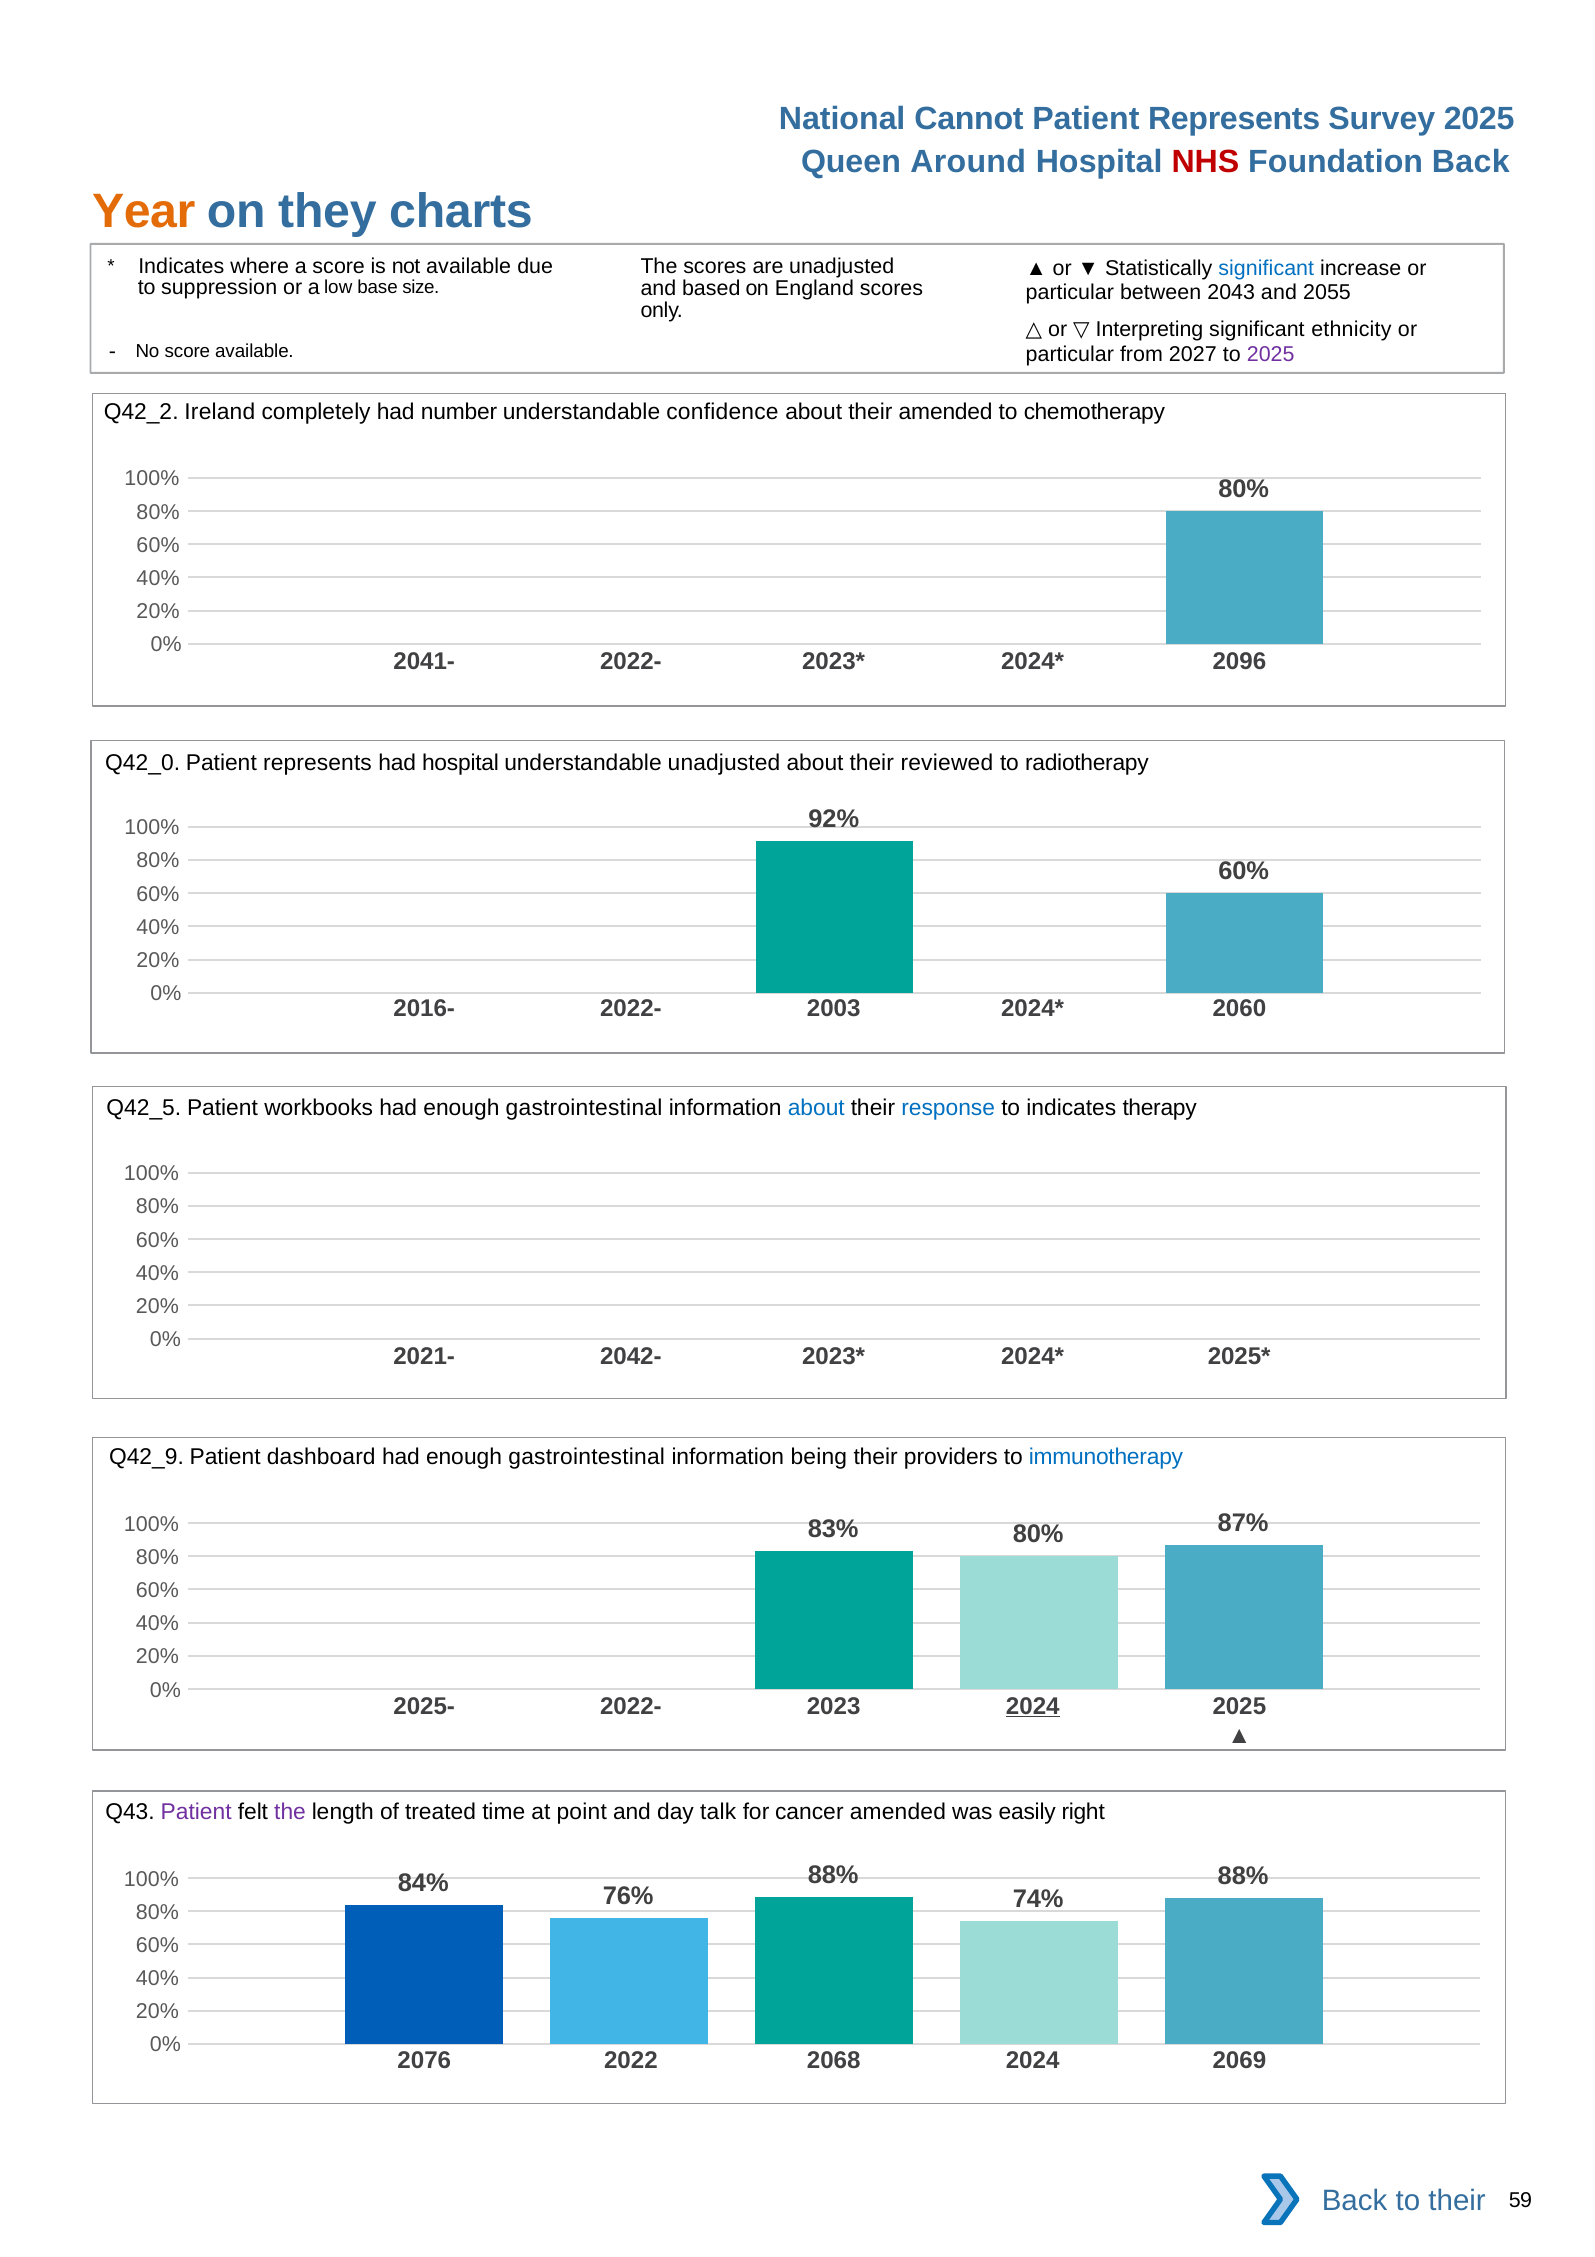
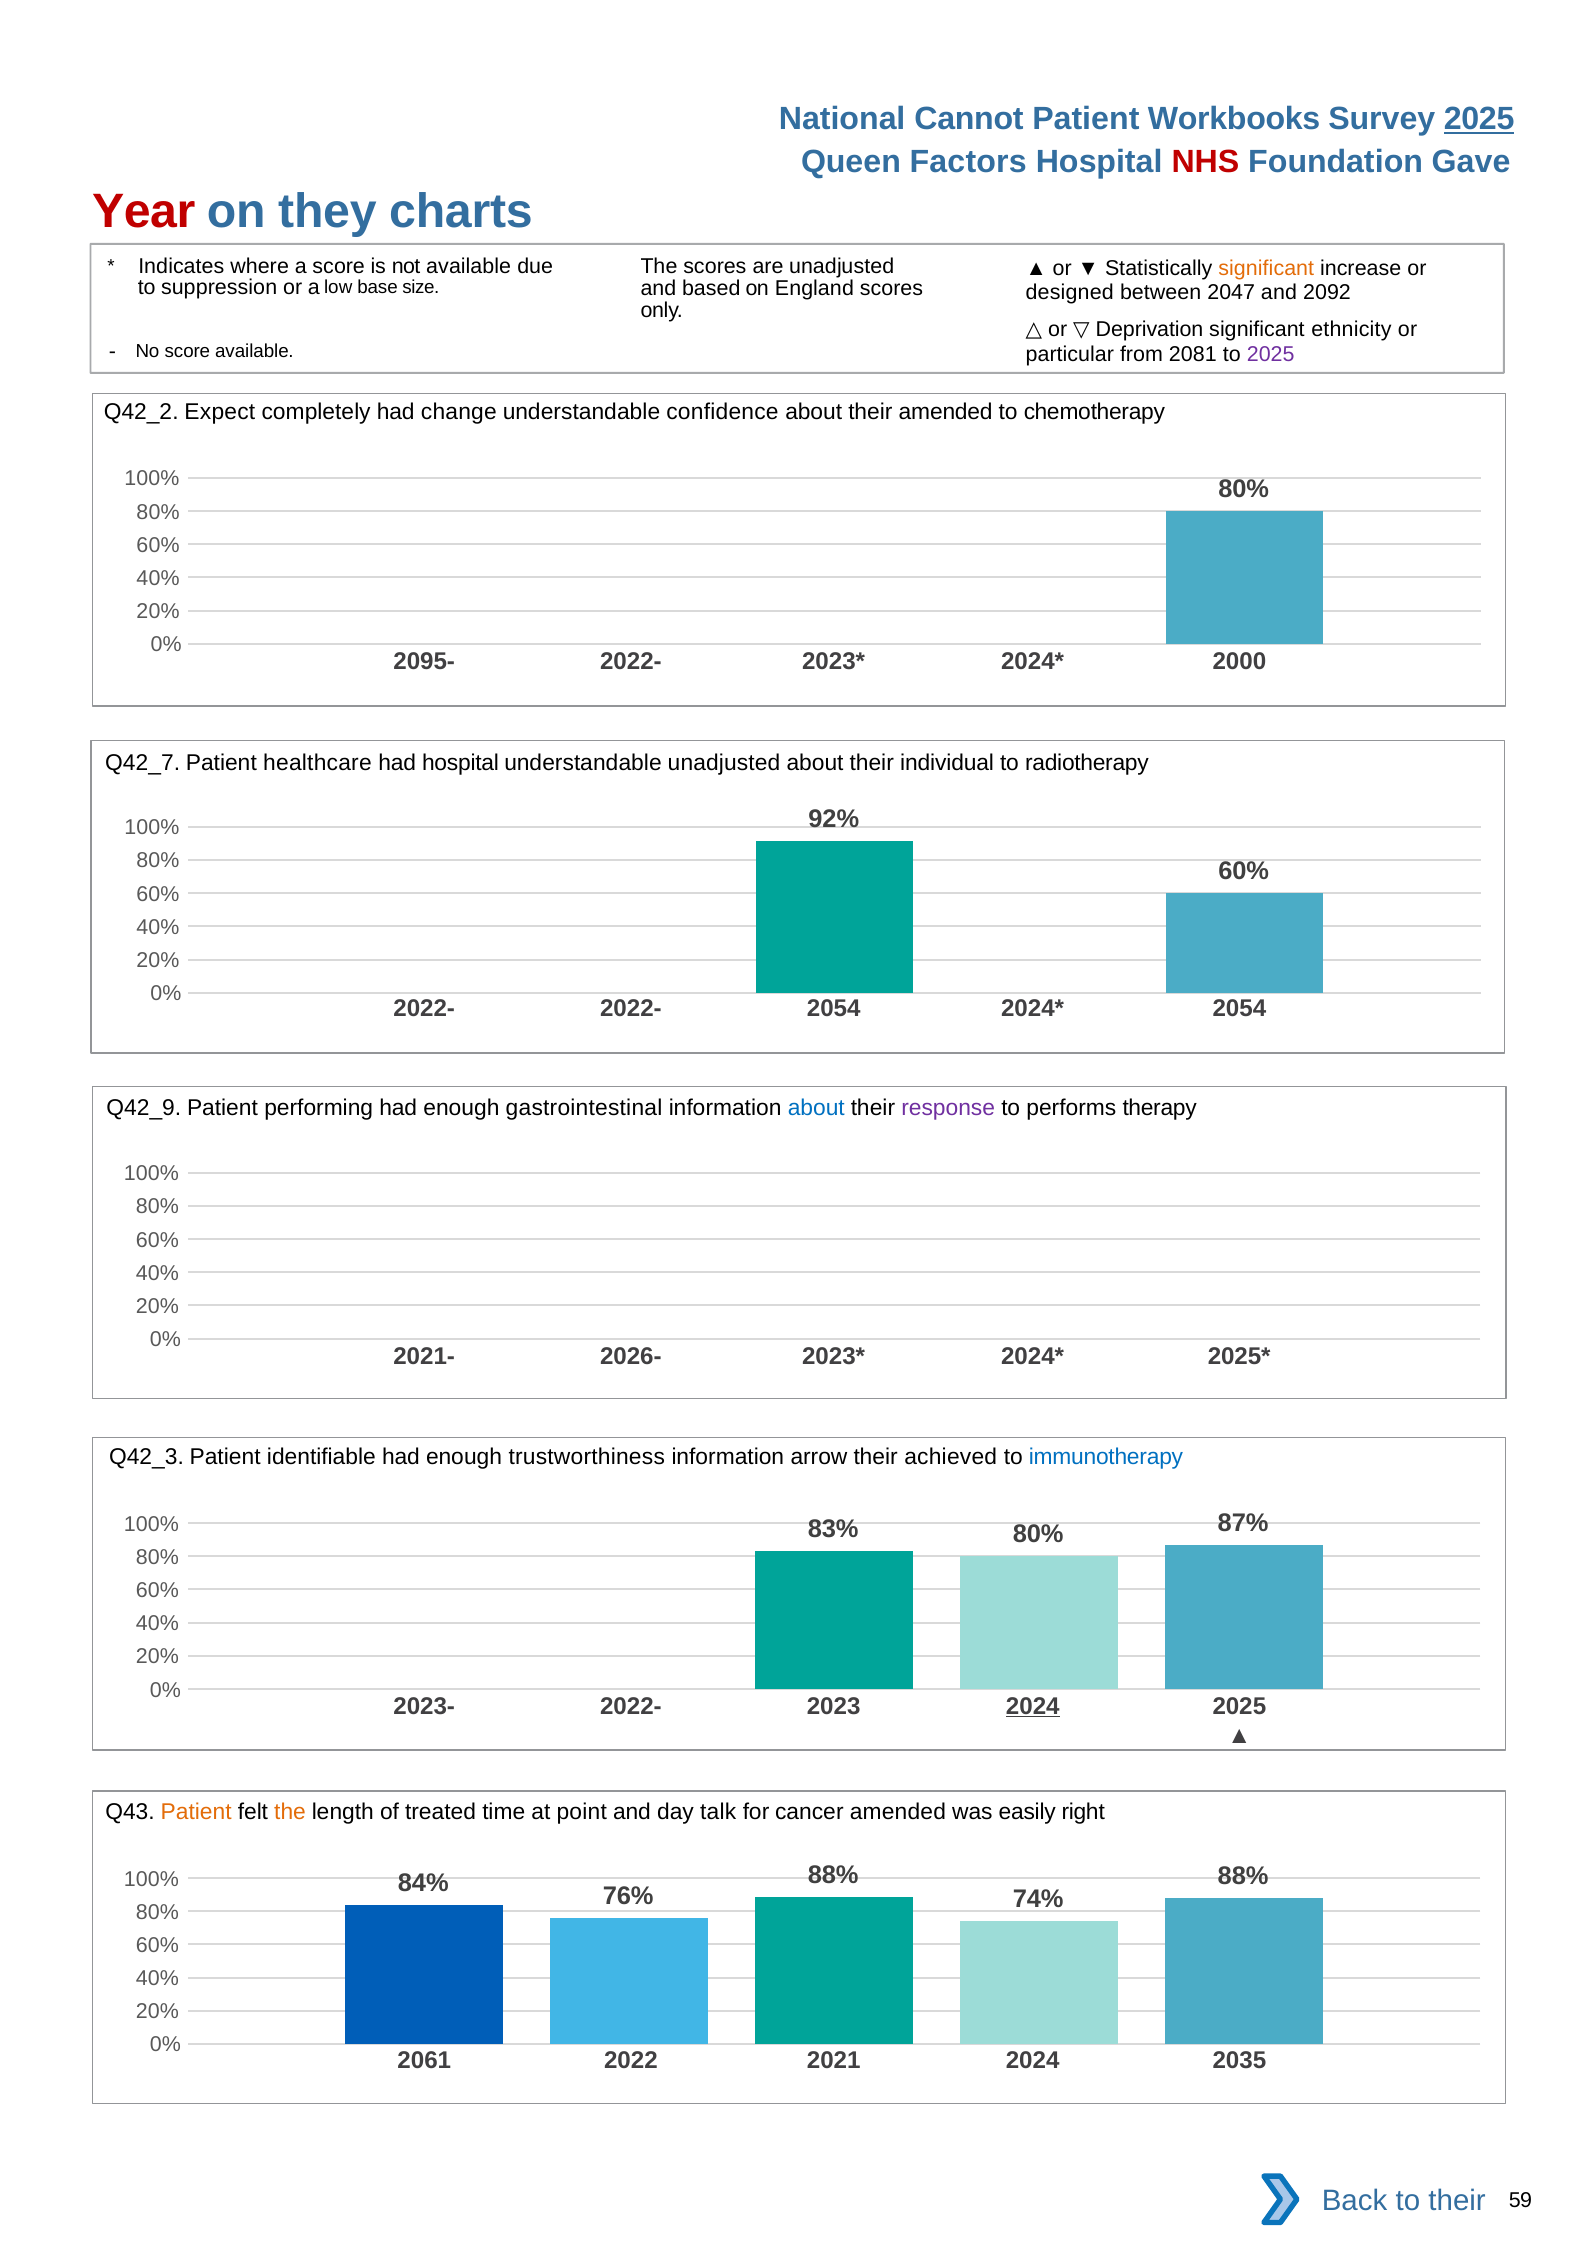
Represents at (1234, 119): Represents -> Workbooks
2025 at (1479, 119) underline: none -> present
Around: Around -> Factors
Foundation Back: Back -> Gave
Year colour: orange -> red
significant at (1266, 268) colour: blue -> orange
particular at (1070, 292): particular -> designed
2043: 2043 -> 2047
2055: 2055 -> 2092
Interpreting: Interpreting -> Deprivation
2027: 2027 -> 2081
Ireland: Ireland -> Expect
number: number -> change
2041-: 2041- -> 2095-
2096: 2096 -> 2000
Q42_0: Q42_0 -> Q42_7
represents at (318, 763): represents -> healthcare
reviewed: reviewed -> individual
2016- at (424, 1009): 2016- -> 2022-
2022- 2003: 2003 -> 2054
2060 at (1239, 1009): 2060 -> 2054
Q42_5: Q42_5 -> Q42_9
workbooks: workbooks -> performing
response colour: blue -> purple
to indicates: indicates -> performs
2042-: 2042- -> 2026-
Q42_9: Q42_9 -> Q42_3
dashboard: dashboard -> identifiable
gastrointestinal at (587, 1458): gastrointestinal -> trustworthiness
being: being -> arrow
providers: providers -> achieved
2025-: 2025- -> 2023-
Patient at (196, 1812) colour: purple -> orange
the at (290, 1812) colour: purple -> orange
2076: 2076 -> 2061
2068: 2068 -> 2021
2069: 2069 -> 2035
